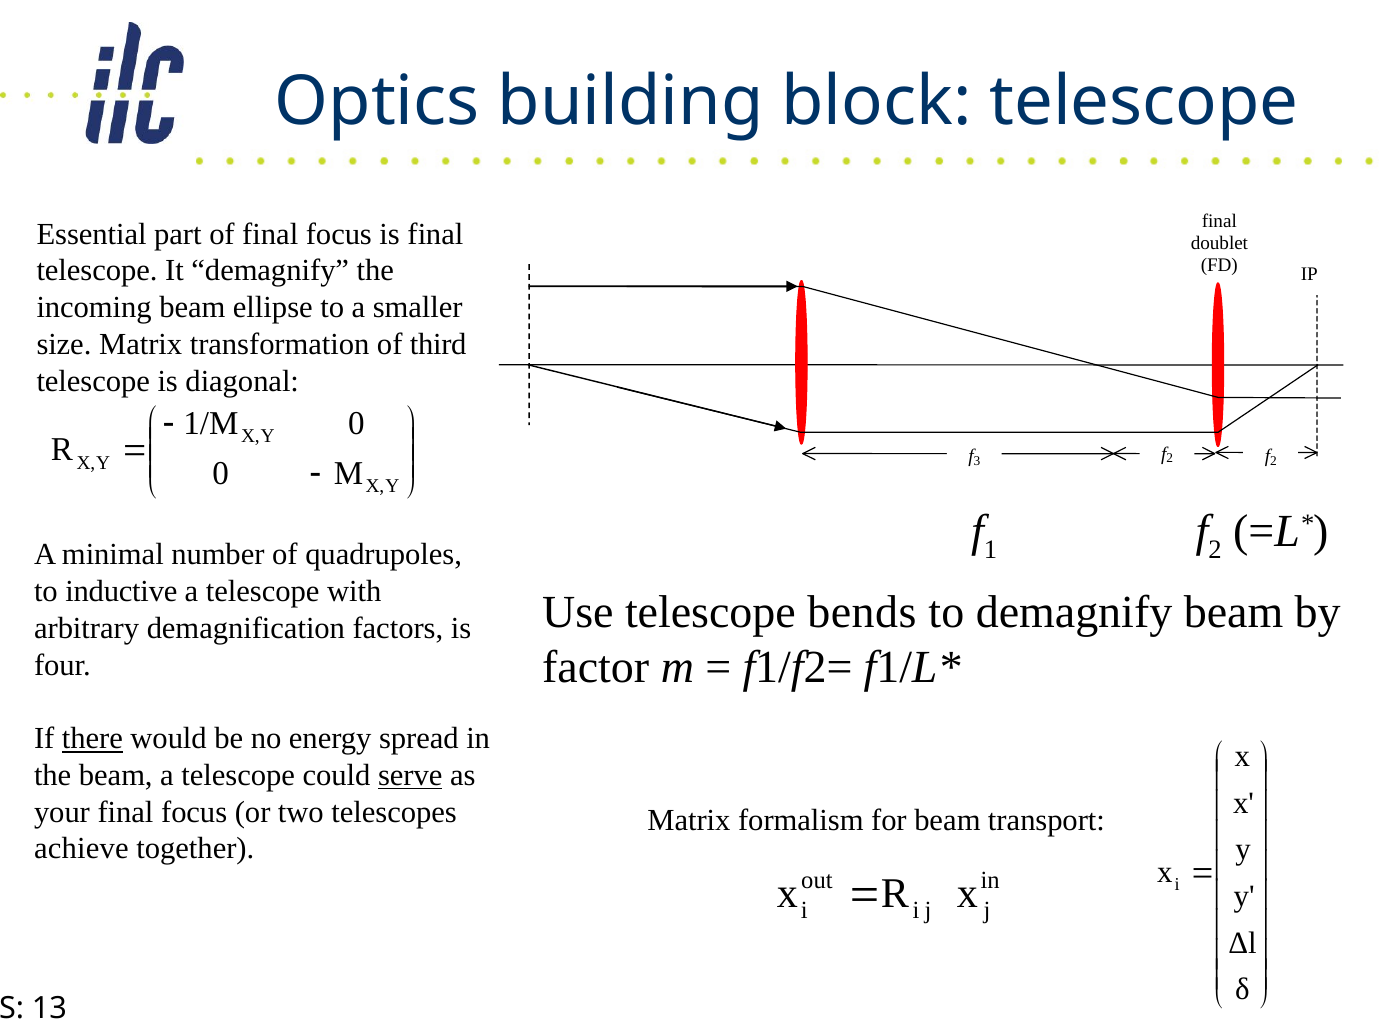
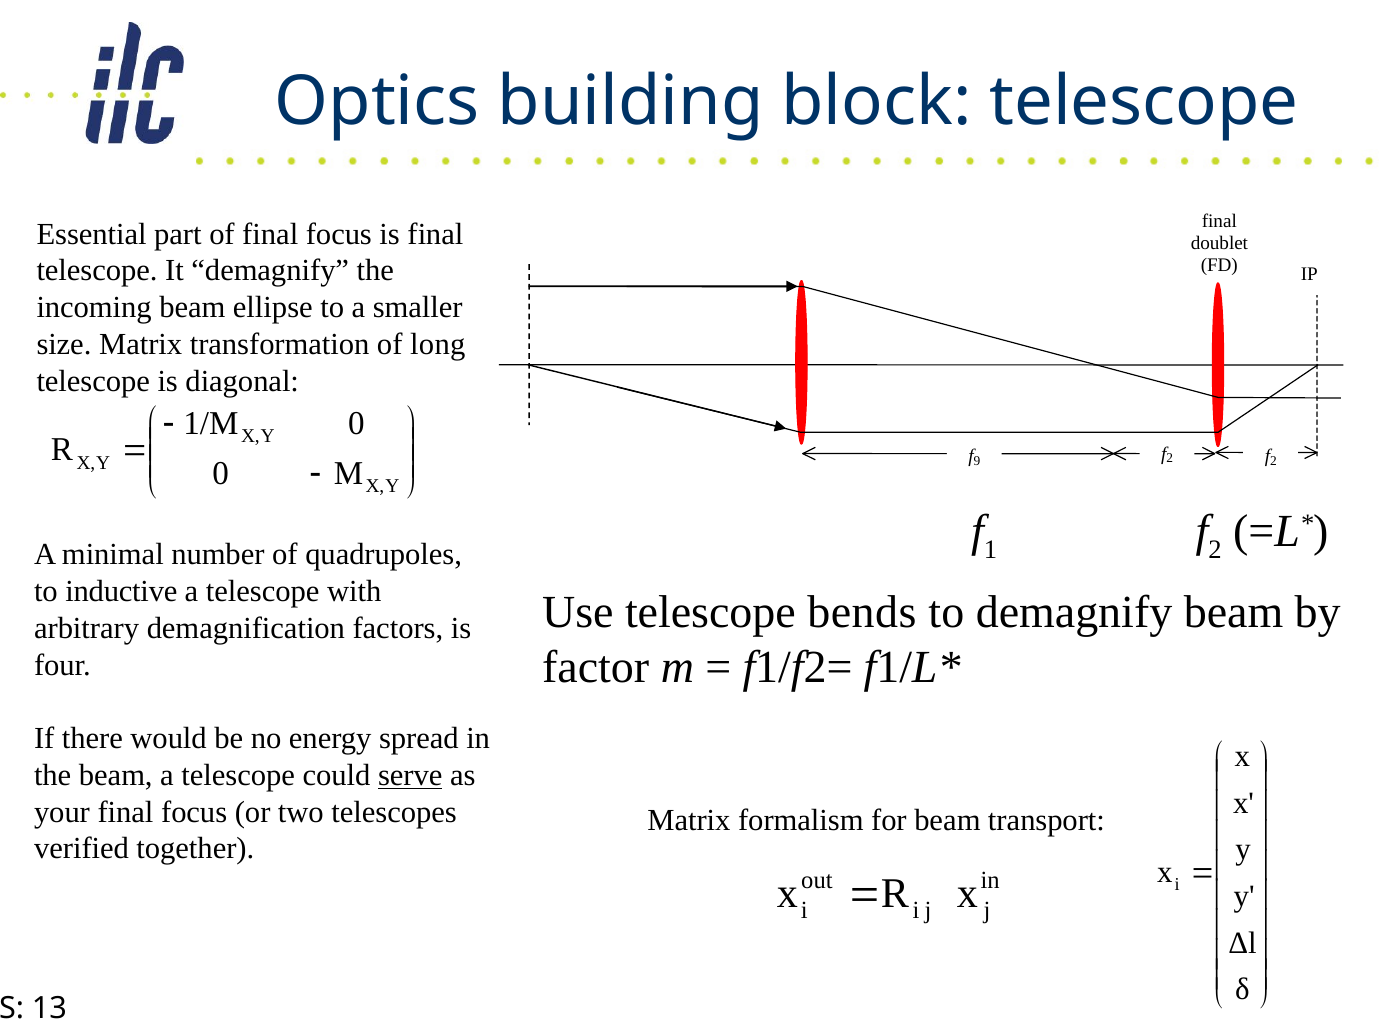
third: third -> long
3: 3 -> 9
there underline: present -> none
achieve: achieve -> verified
